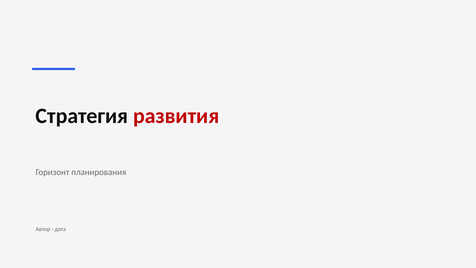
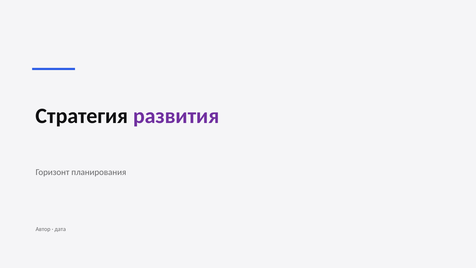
развития colour: red -> purple
